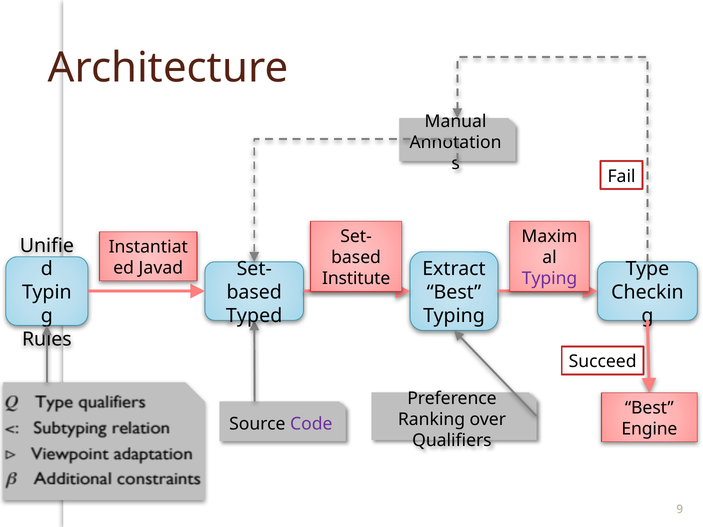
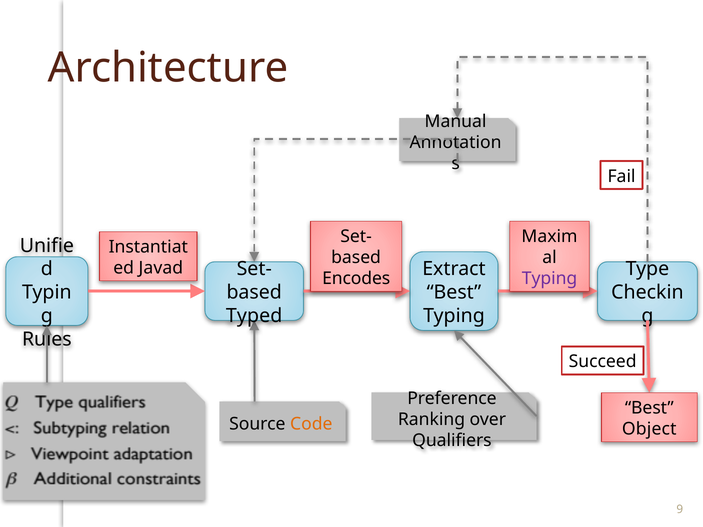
Institute: Institute -> Encodes
Code colour: purple -> orange
Engine: Engine -> Object
